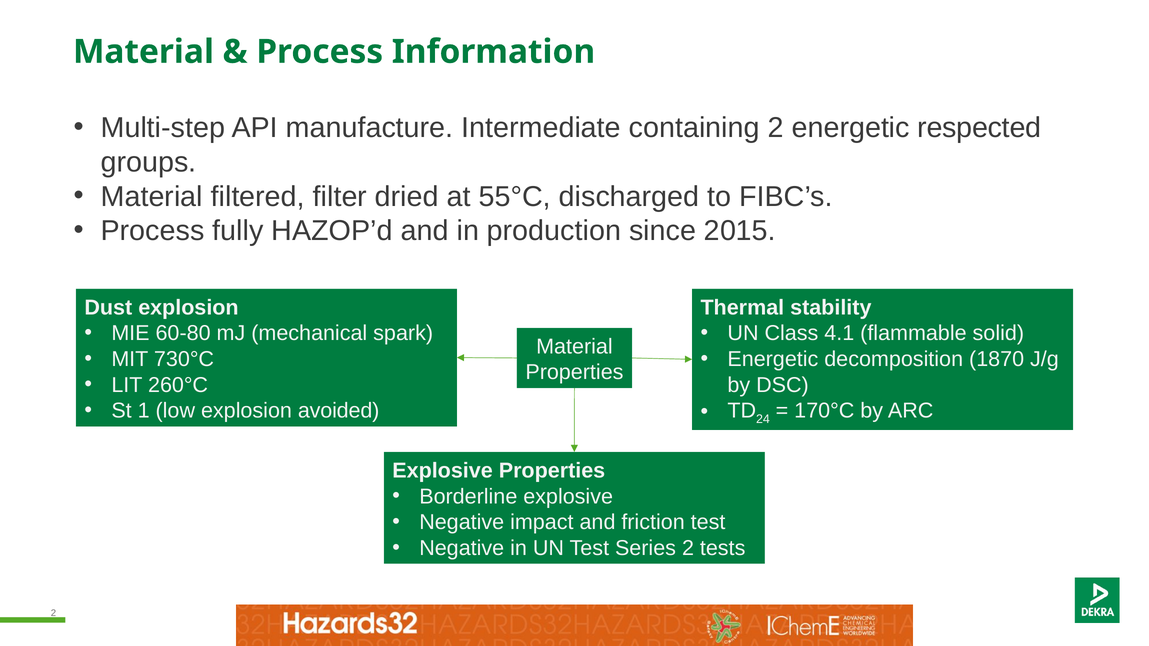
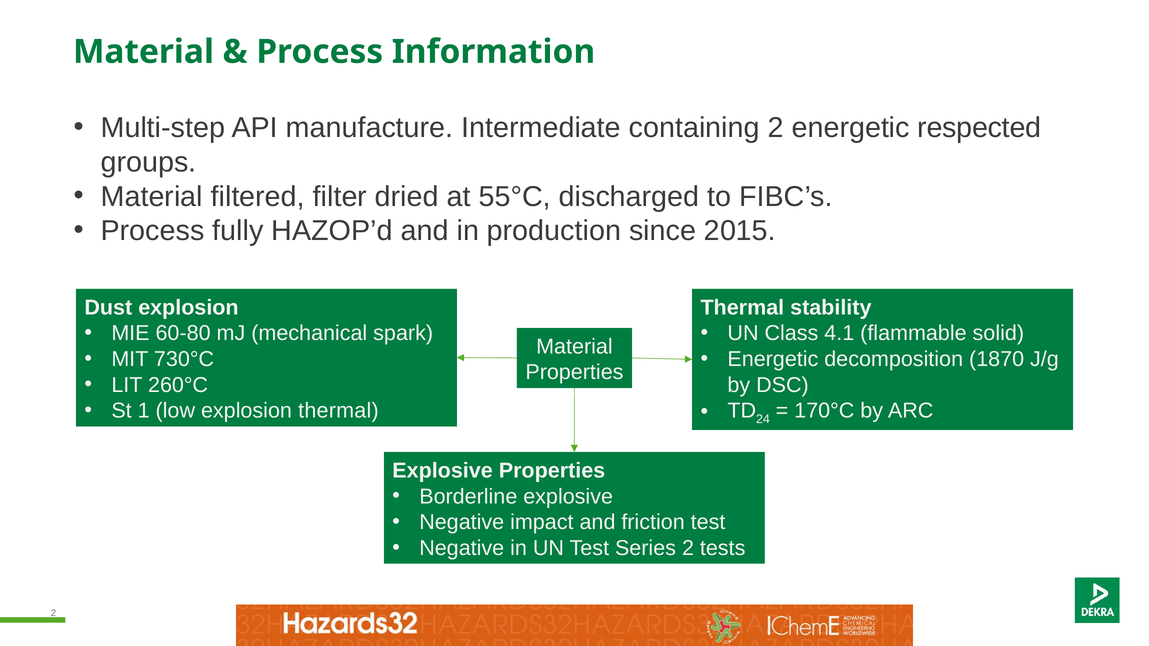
explosion avoided: avoided -> thermal
